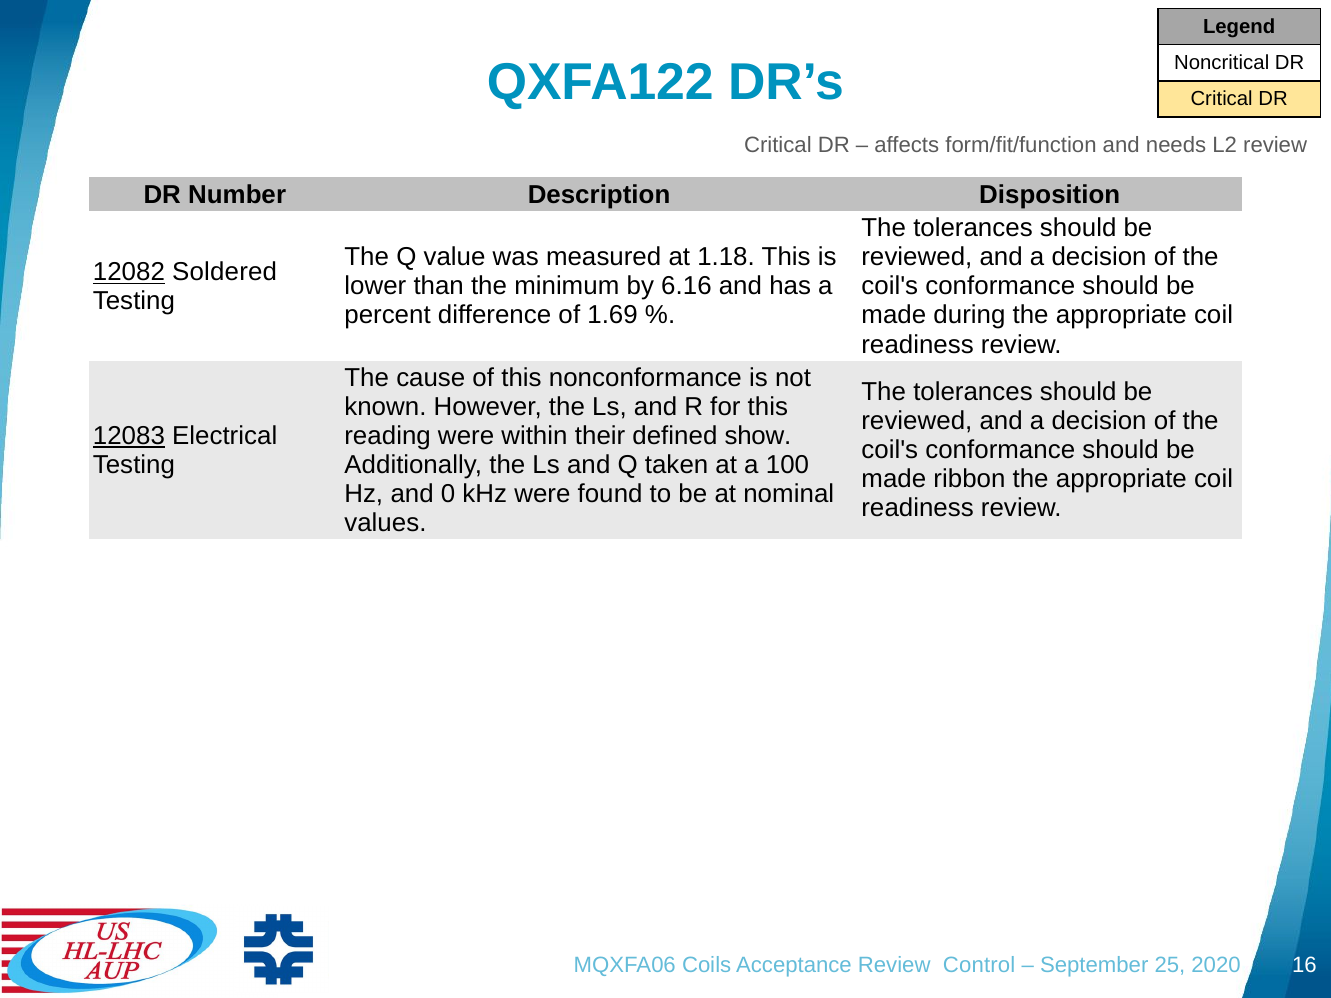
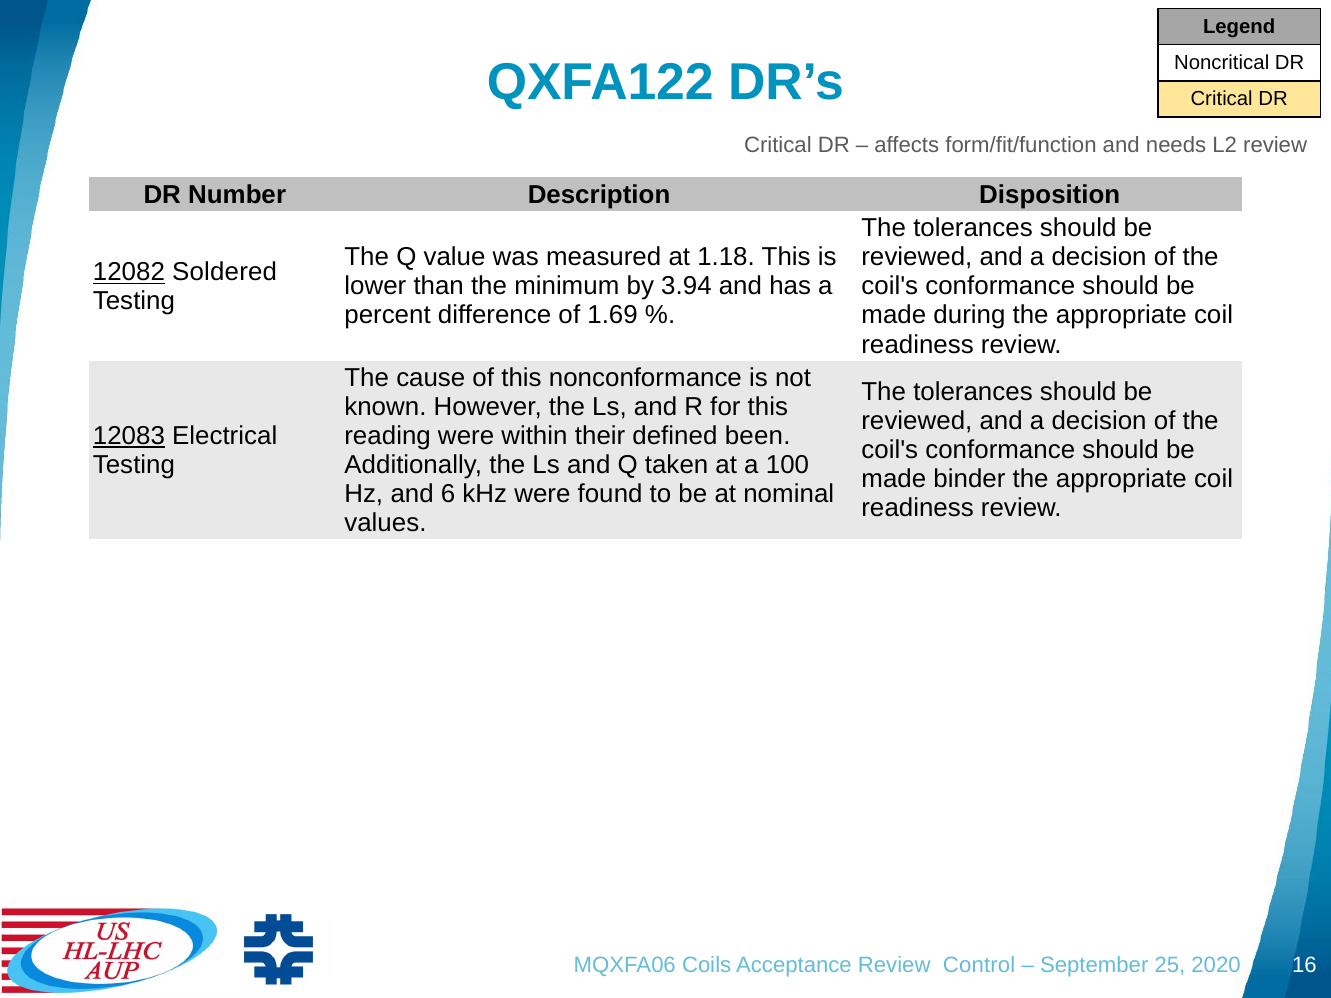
6.16: 6.16 -> 3.94
show: show -> been
ribbon: ribbon -> binder
0: 0 -> 6
